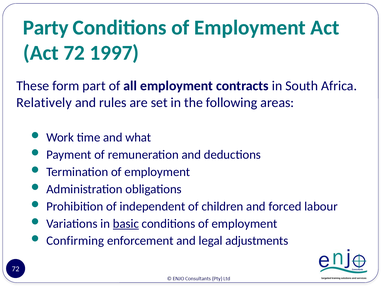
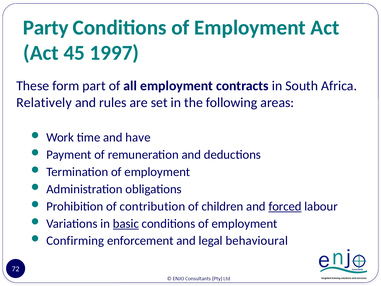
Act 72: 72 -> 45
what: what -> have
independent: independent -> contribution
forced underline: none -> present
adjustments: adjustments -> behavioural
